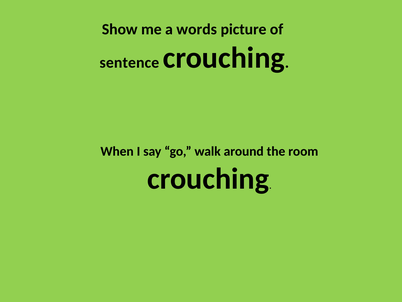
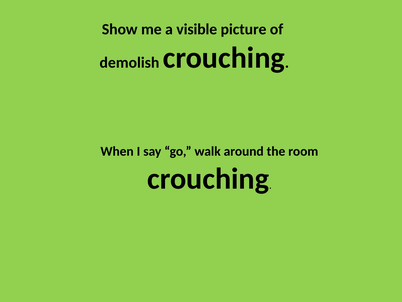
words: words -> visible
sentence: sentence -> demolish
